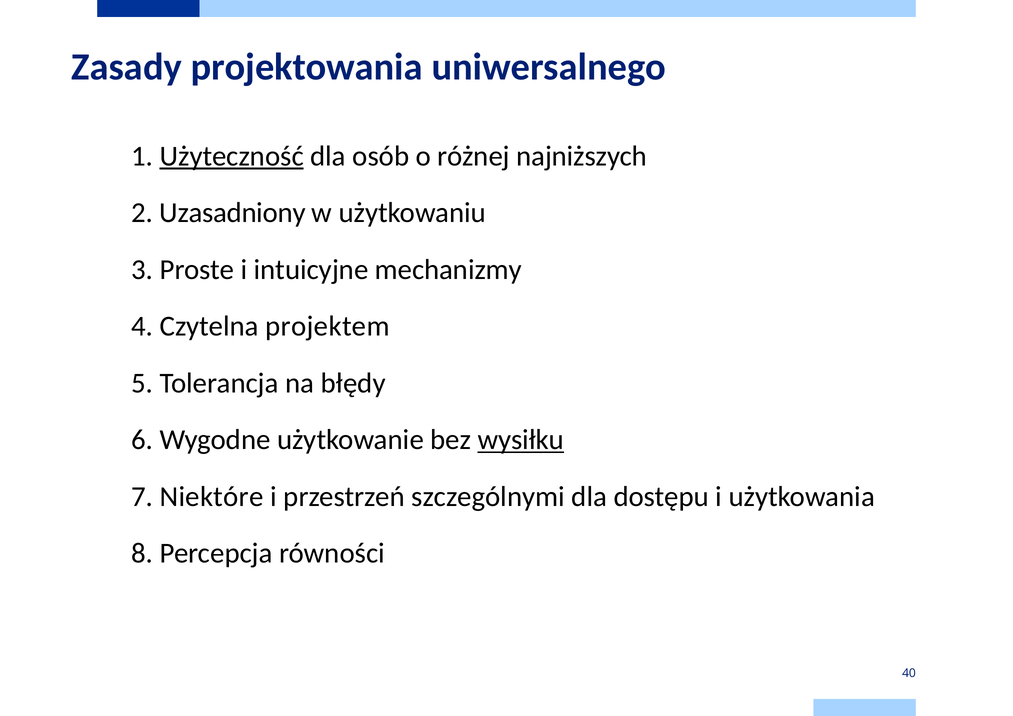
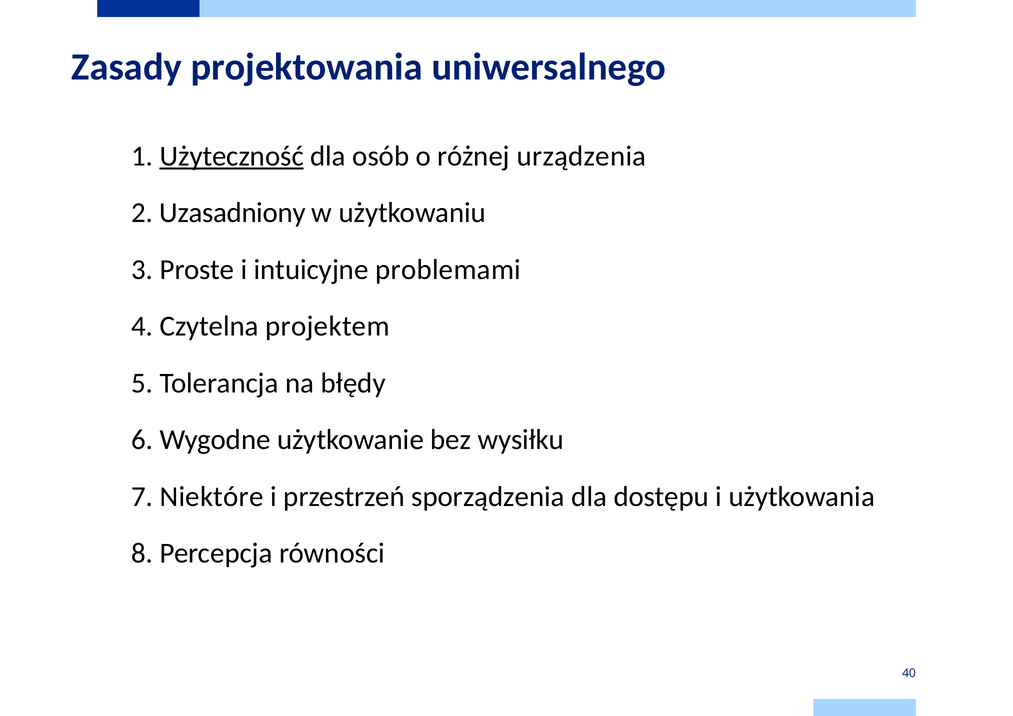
najniższych: najniższych -> urządzenia
mechanizmy: mechanizmy -> problemami
wysiłku underline: present -> none
szczególnymi: szczególnymi -> sporządzenia
